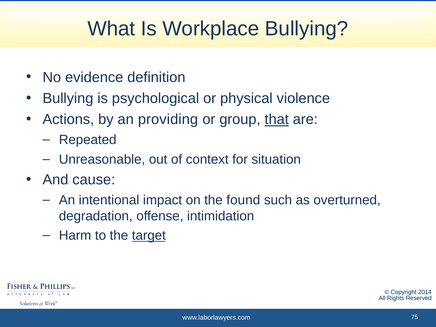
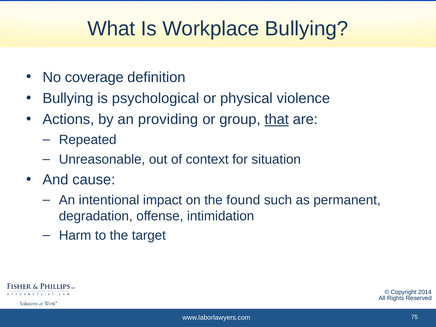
evidence: evidence -> coverage
overturned: overturned -> permanent
target underline: present -> none
